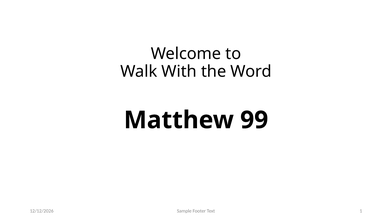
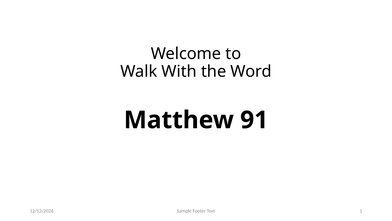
99: 99 -> 91
